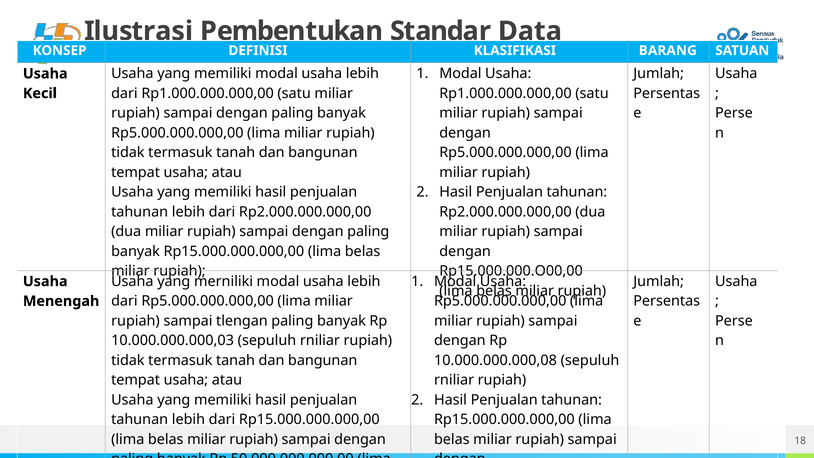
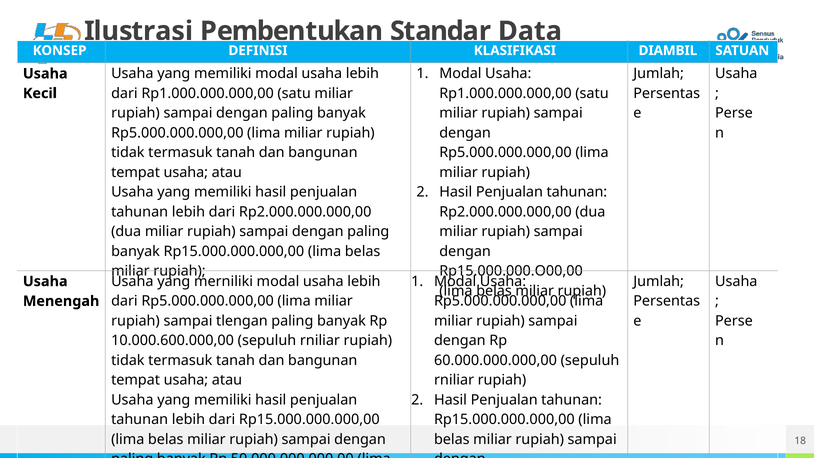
BARANG: BARANG -> DIAMBIL
10.000.000.000,03: 10.000.000.000,03 -> 10.000.600.000,00
10.000.000.000,08: 10.000.000.000,08 -> 60.000.000.000,00
